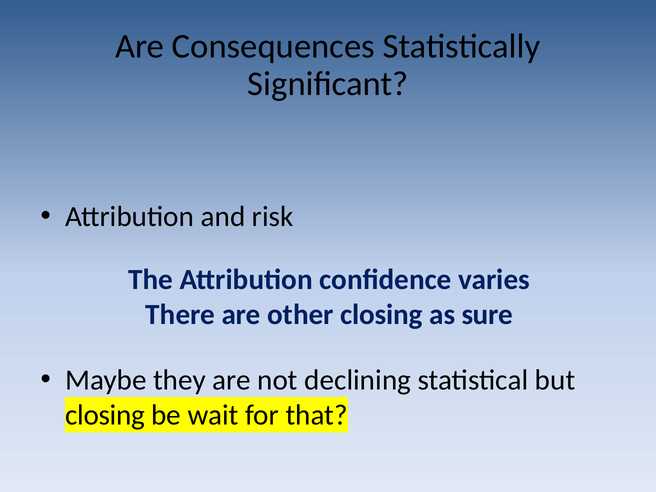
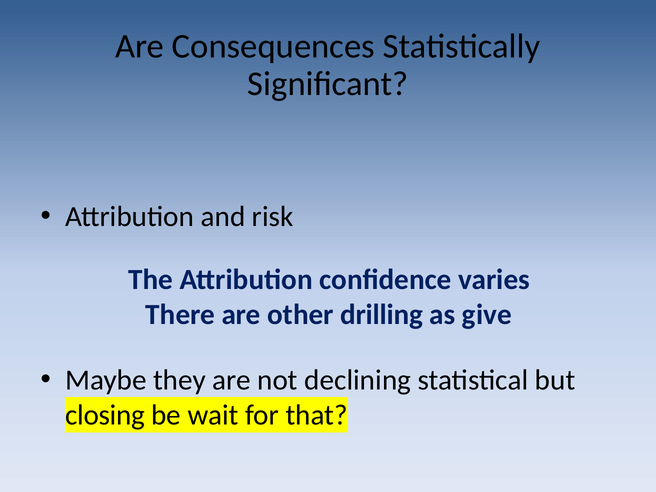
other closing: closing -> drilling
sure: sure -> give
